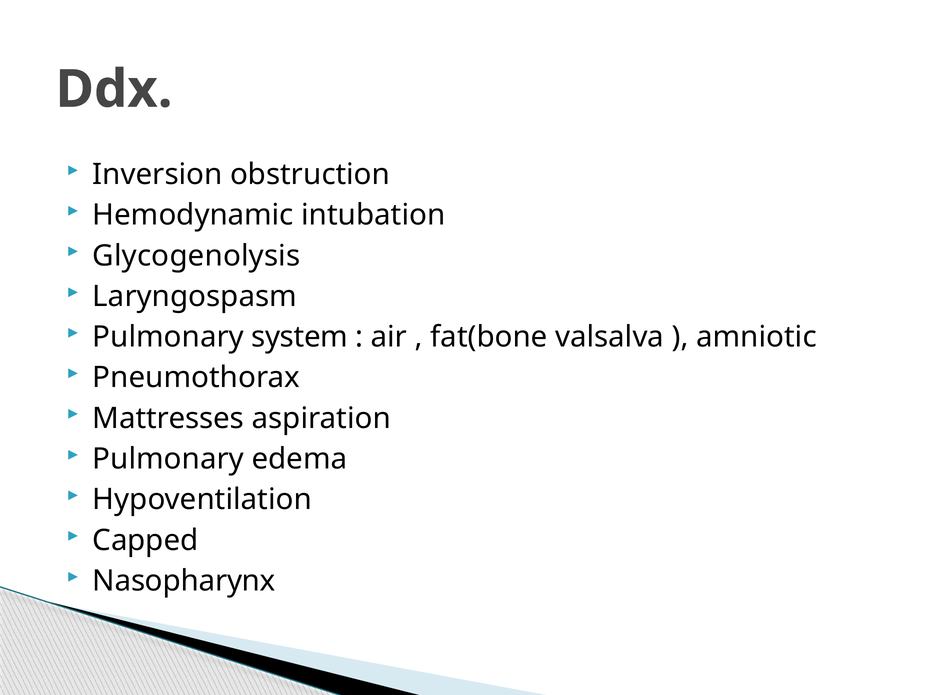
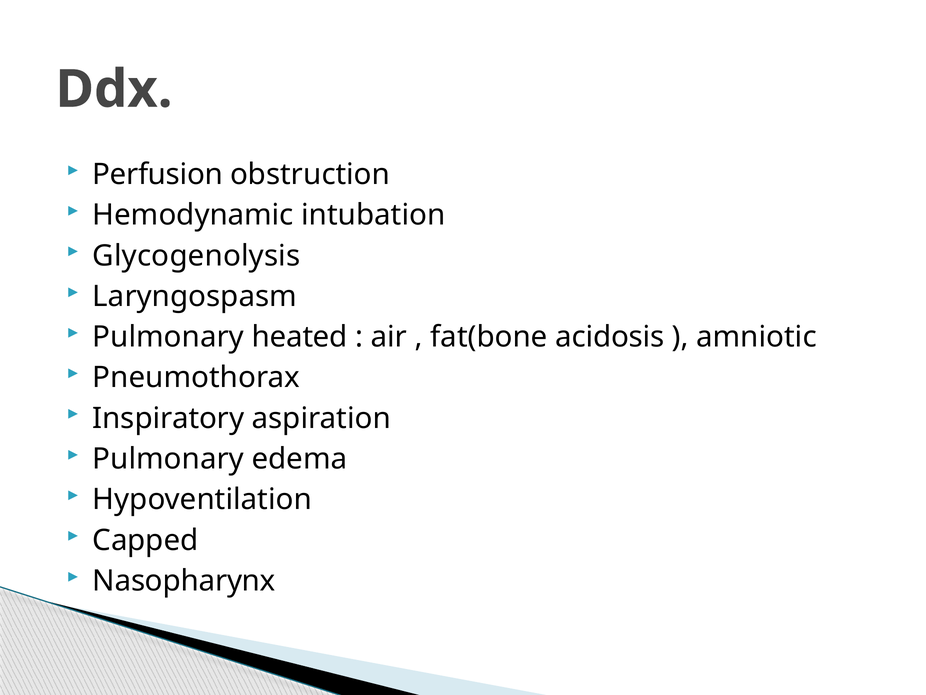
Inversion: Inversion -> Perfusion
system: system -> heated
valsalva: valsalva -> acidosis
Mattresses: Mattresses -> Inspiratory
